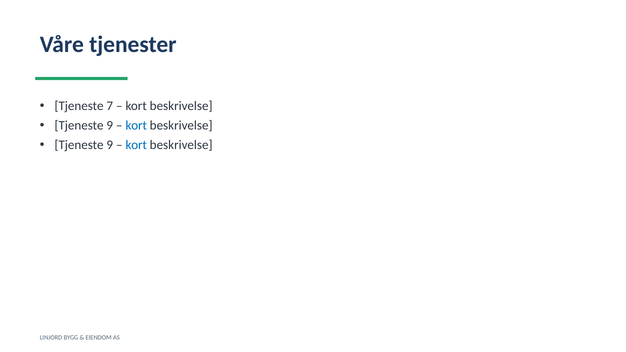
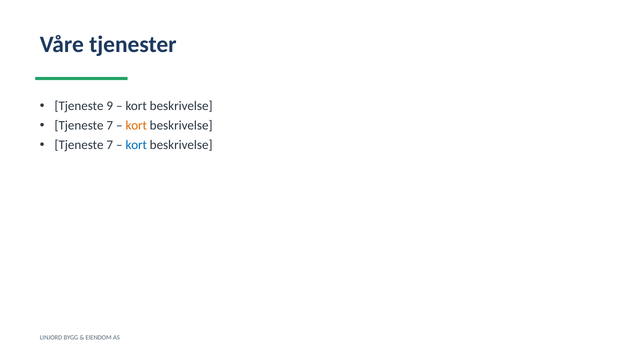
7: 7 -> 9
9 at (110, 126): 9 -> 7
kort at (136, 126) colour: blue -> orange
9 at (110, 145): 9 -> 7
